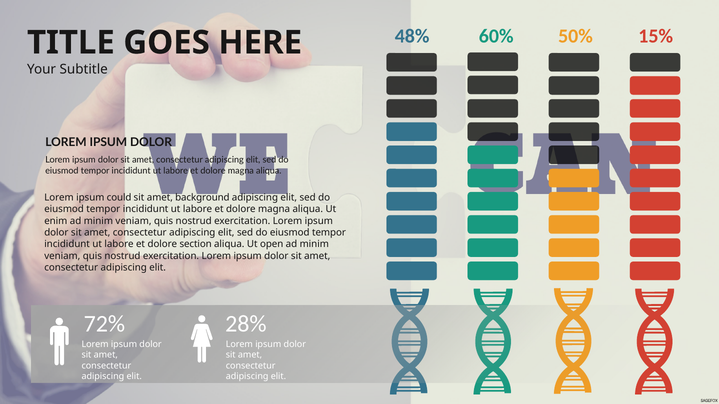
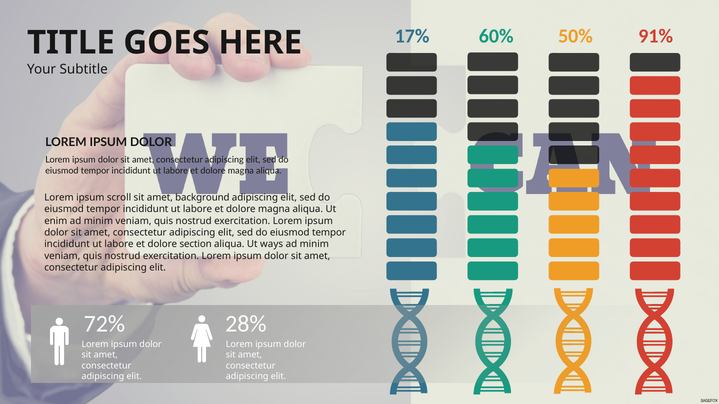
48%: 48% -> 17%
15%: 15% -> 91%
could: could -> scroll
open: open -> ways
